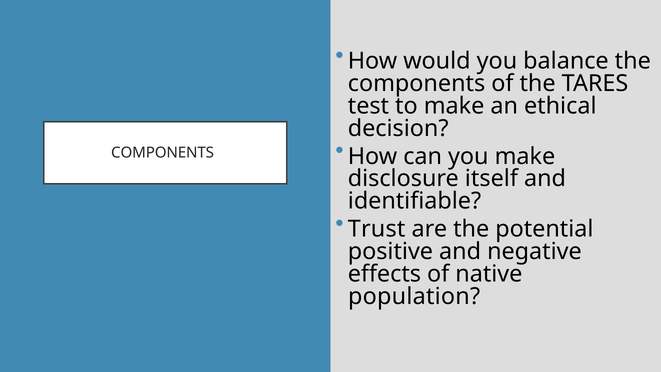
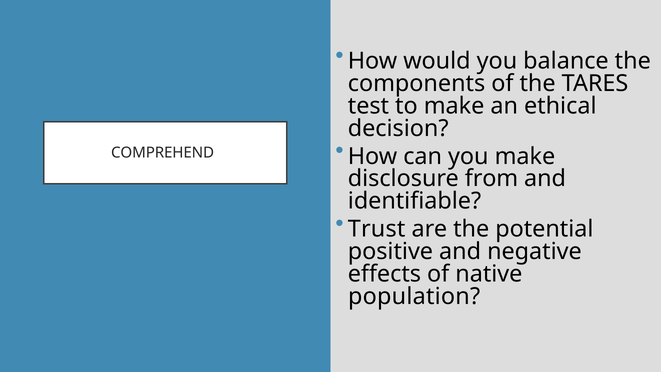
COMPONENTS at (163, 152): COMPONENTS -> COMPREHEND
itself: itself -> from
